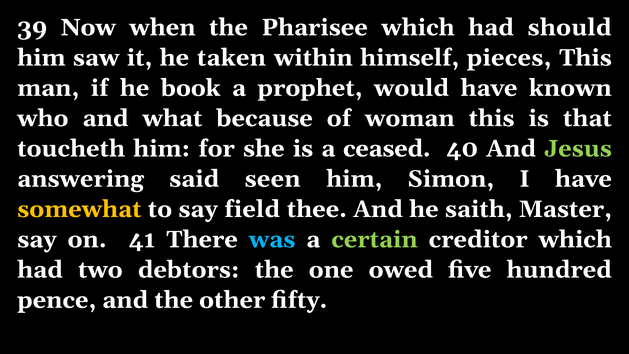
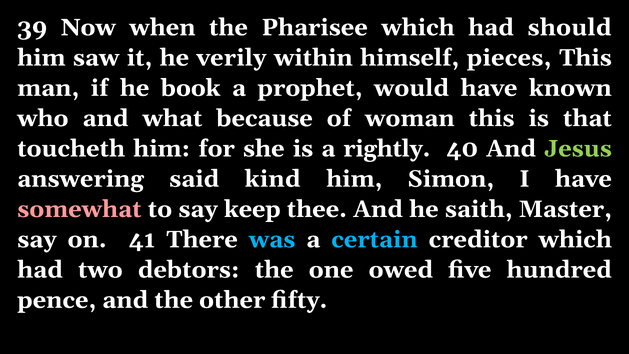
taken: taken -> verily
ceased: ceased -> rightly
seen: seen -> kind
somewhat colour: yellow -> pink
field: field -> keep
certain colour: light green -> light blue
